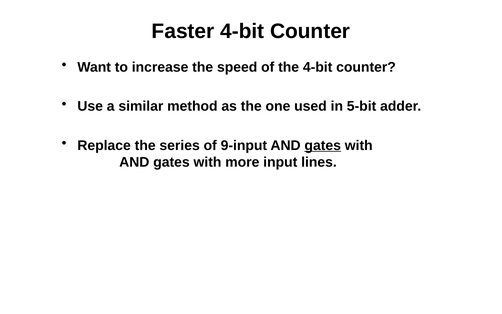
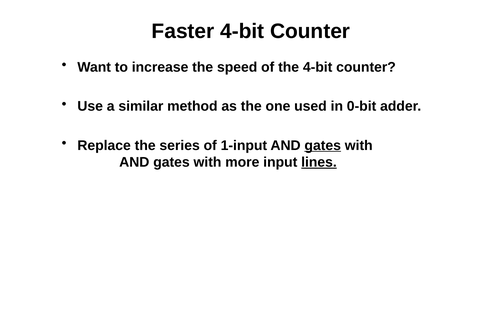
5-bit: 5-bit -> 0-bit
9-input: 9-input -> 1-input
lines underline: none -> present
